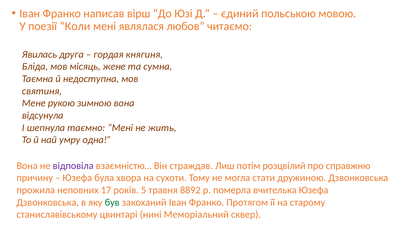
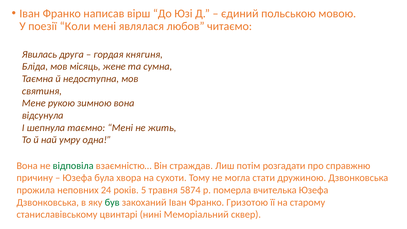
відповіла colour: purple -> green
розцвілий: розцвілий -> розгадати
17: 17 -> 24
8892: 8892 -> 5874
Протягом: Протягом -> Гризотою
